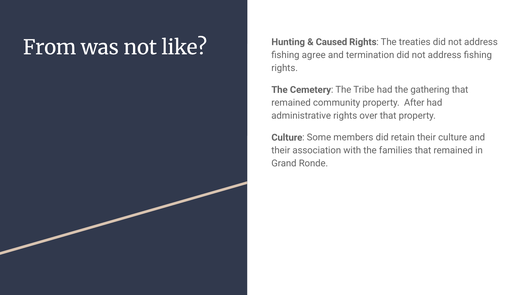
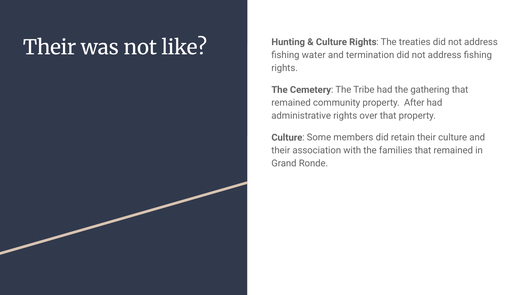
Caused at (331, 42): Caused -> Culture
From at (50, 48): From -> Their
agree: agree -> water
